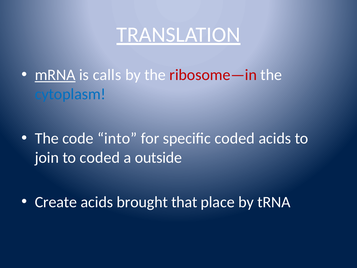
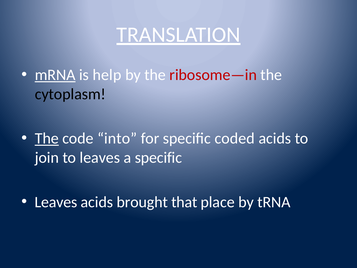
calls: calls -> help
cytoplasm colour: blue -> black
The at (47, 138) underline: none -> present
to coded: coded -> leaves
a outside: outside -> specific
Create at (56, 202): Create -> Leaves
